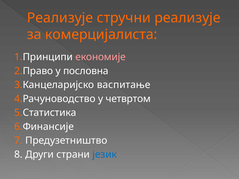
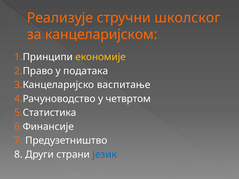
стручни реализује: реализује -> школског
комерцијалиста: комерцијалиста -> канцеларијском
економије colour: pink -> yellow
пословна: пословна -> података
